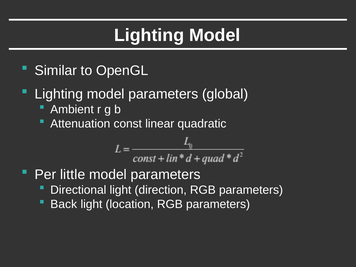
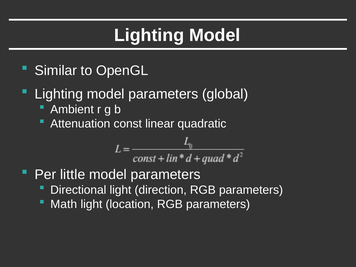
Back: Back -> Math
